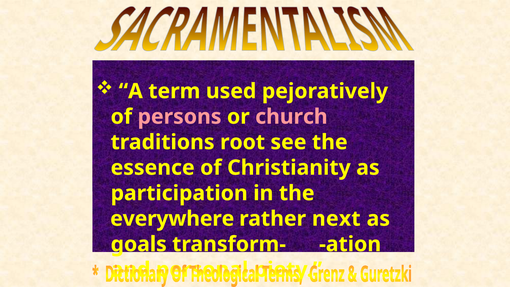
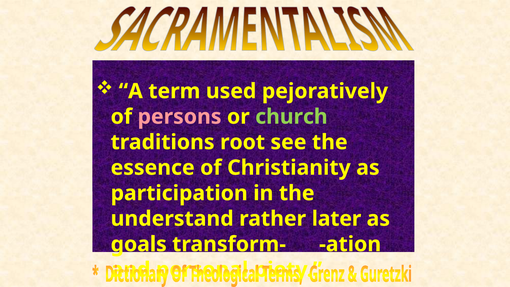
church colour: pink -> light green
everywhere: everywhere -> understand
next: next -> later
